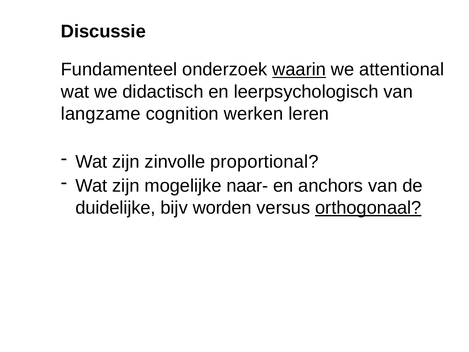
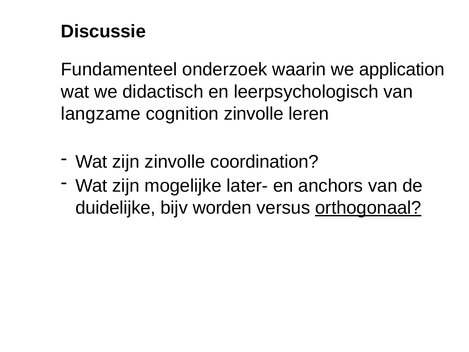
waarin underline: present -> none
attentional: attentional -> application
cognition werken: werken -> zinvolle
proportional: proportional -> coordination
naar-: naar- -> later-
